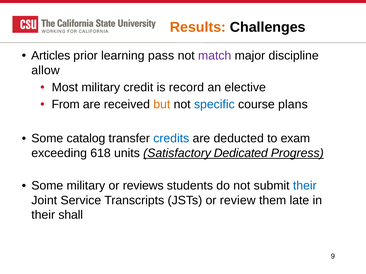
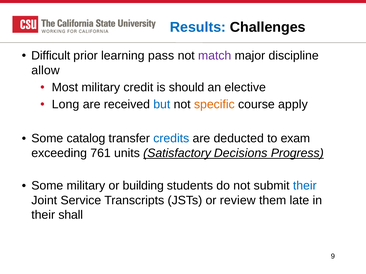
Results colour: orange -> blue
Articles: Articles -> Difficult
record: record -> should
From: From -> Long
but colour: orange -> blue
specific colour: blue -> orange
plans: plans -> apply
618: 618 -> 761
Dedicated: Dedicated -> Decisions
reviews: reviews -> building
